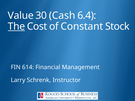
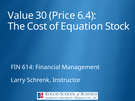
Cash: Cash -> Price
The underline: present -> none
Constant: Constant -> Equation
